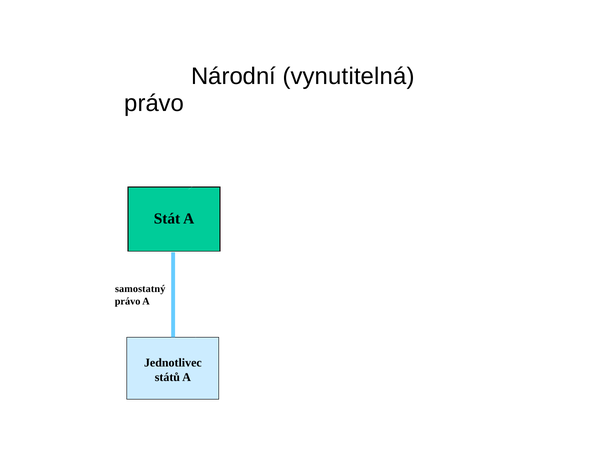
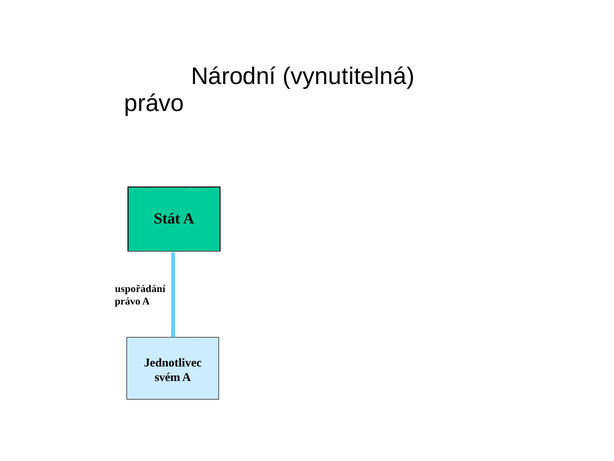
samostatný: samostatný -> uspořádání
států: států -> svém
